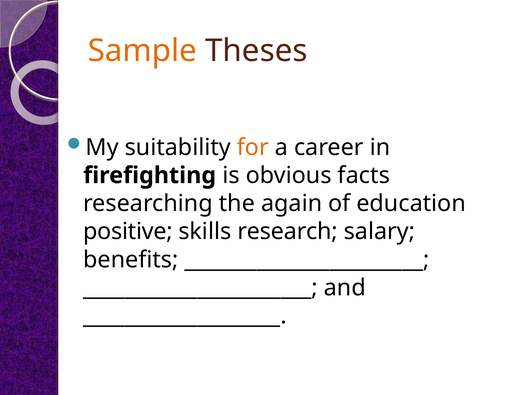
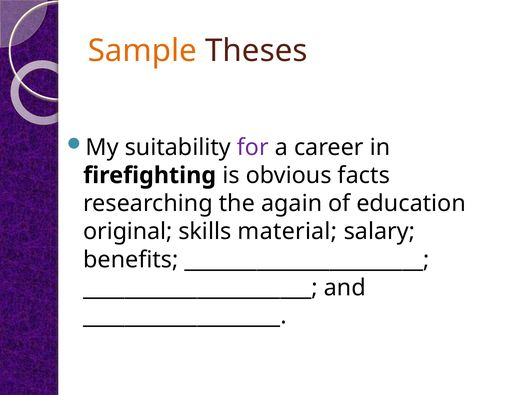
for colour: orange -> purple
positive: positive -> original
research: research -> material
